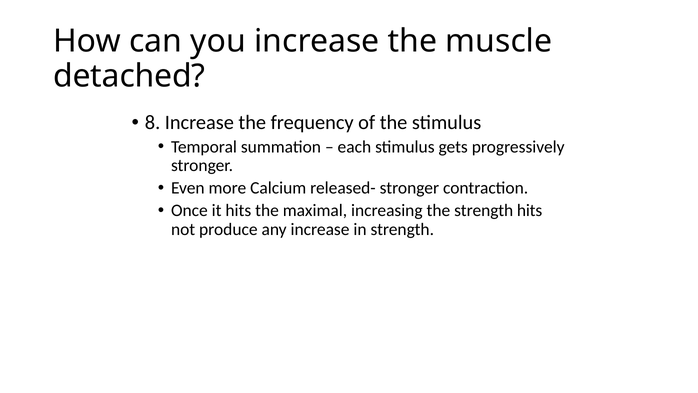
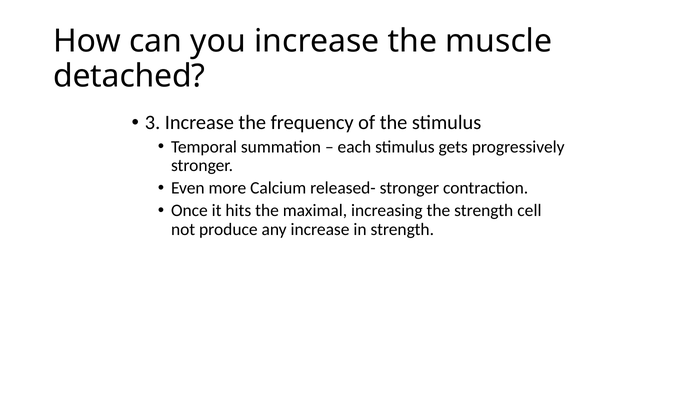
8: 8 -> 3
strength hits: hits -> cell
